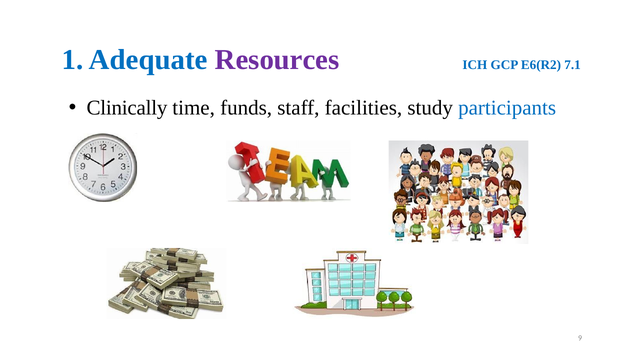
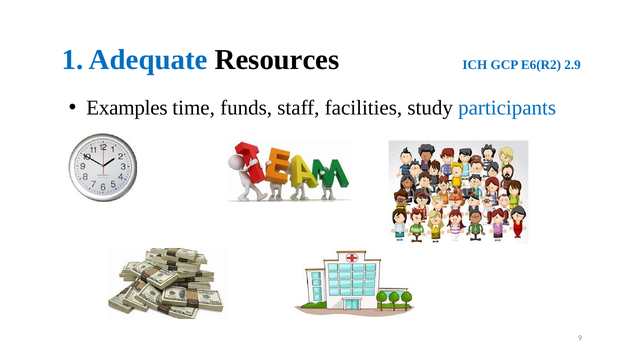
Resources colour: purple -> black
7.1: 7.1 -> 2.9
Clinically: Clinically -> Examples
